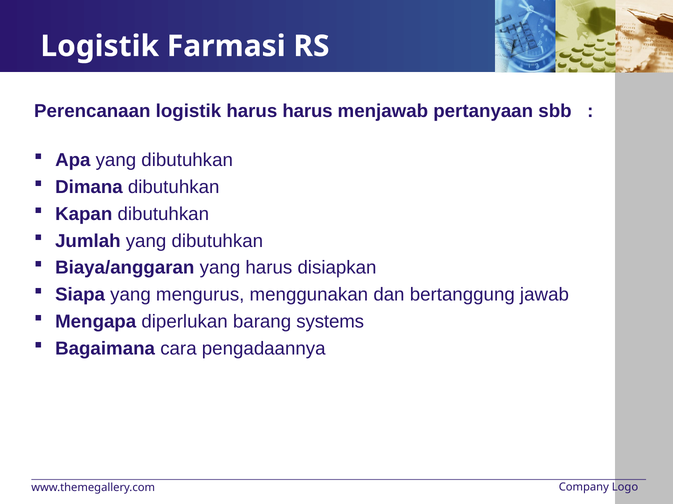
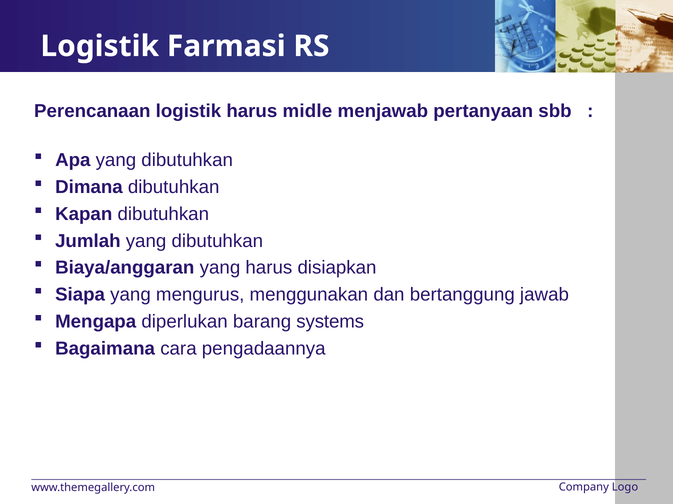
harus harus: harus -> midle
